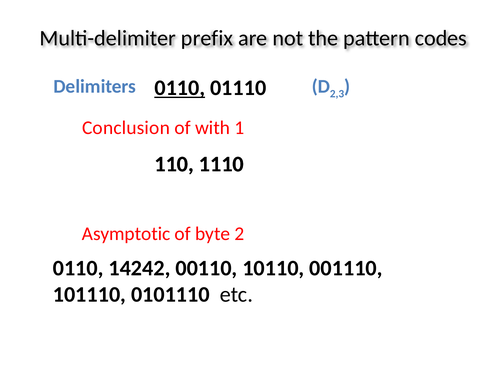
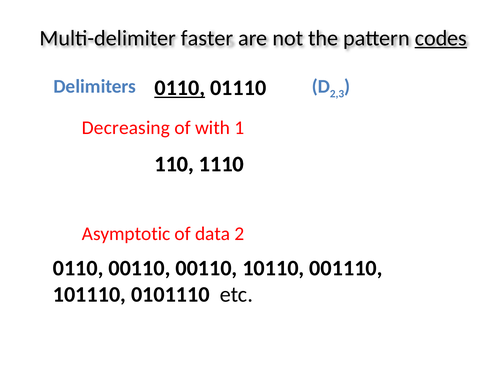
prefix: prefix -> faster
codes underline: none -> present
Conclusion: Conclusion -> Decreasing
byte: byte -> data
0110 14242: 14242 -> 00110
